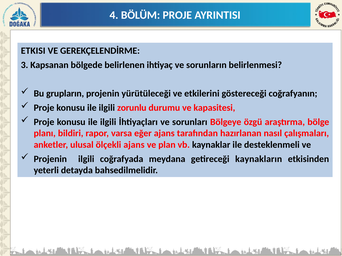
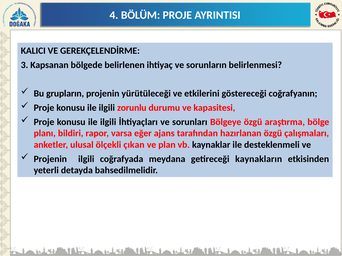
ETKISI: ETKISI -> KALICI
hazırlanan nasıl: nasıl -> özgü
ölçekli ajans: ajans -> çıkan
